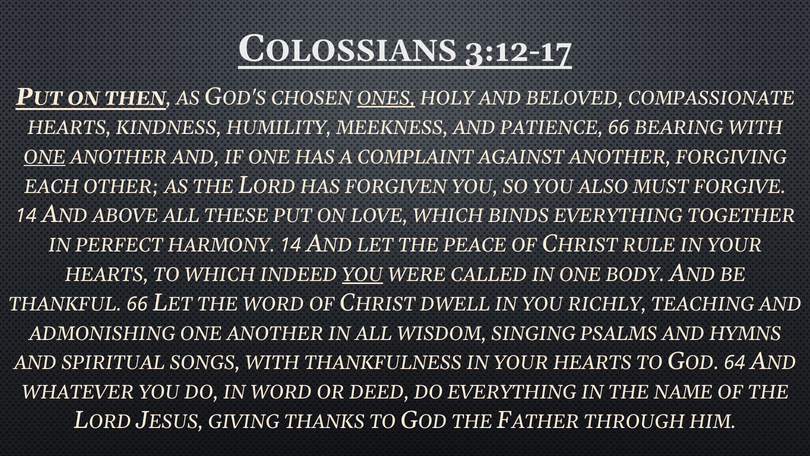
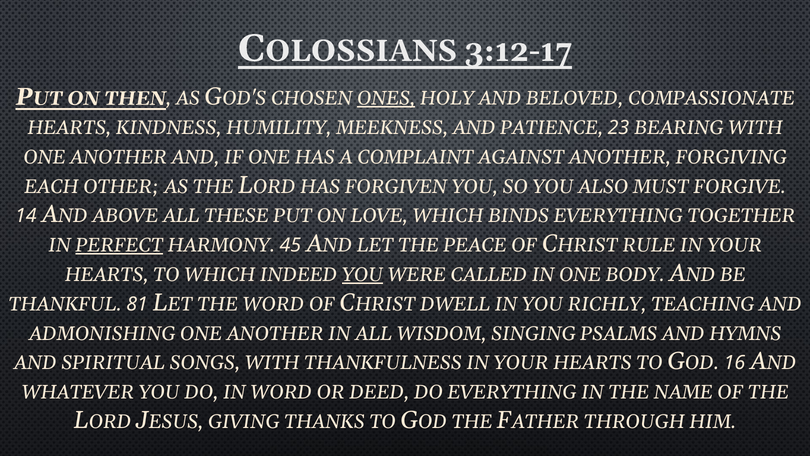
PATIENCE 66: 66 -> 23
ONE at (44, 157) underline: present -> none
PERFECT underline: none -> present
HARMONY 14: 14 -> 45
THANKFUL 66: 66 -> 81
64: 64 -> 16
